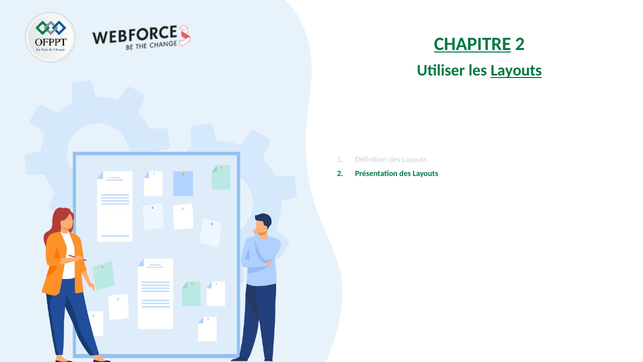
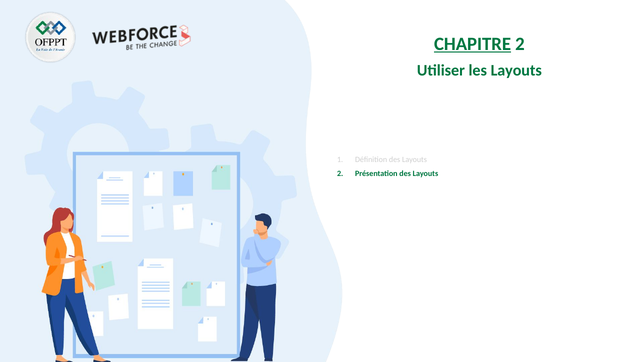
Layouts at (516, 71) underline: present -> none
